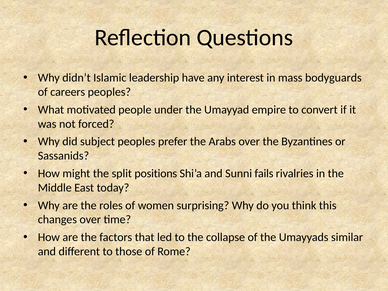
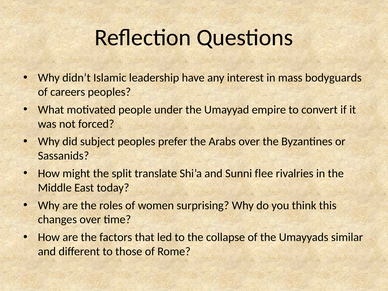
positions: positions -> translate
fails: fails -> flee
